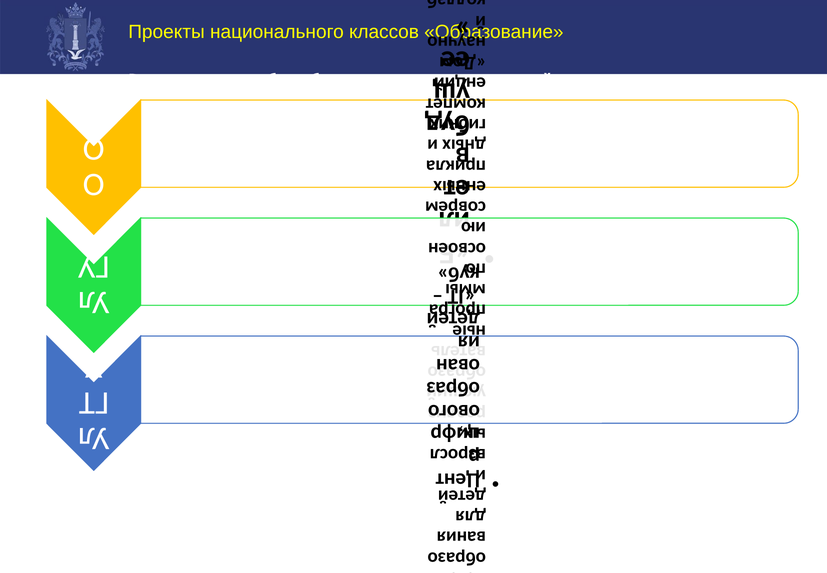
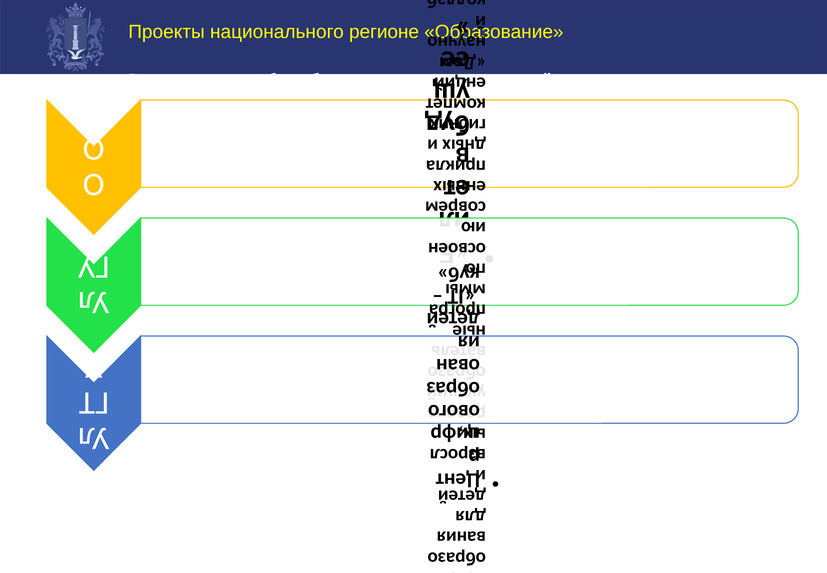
классов: классов -> регионе
